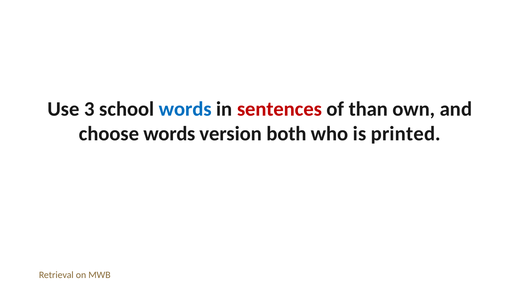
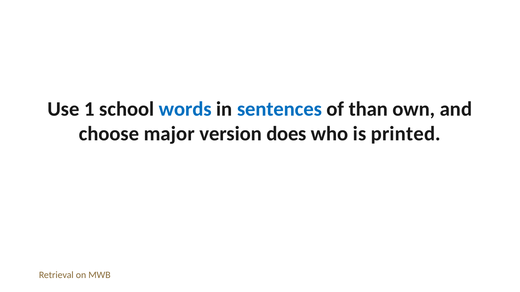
3: 3 -> 1
sentences colour: red -> blue
choose words: words -> major
both: both -> does
